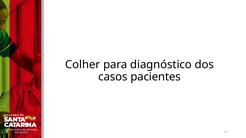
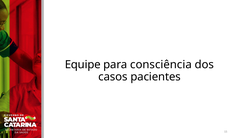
Colher: Colher -> Equipe
diagnóstico: diagnóstico -> consciência
